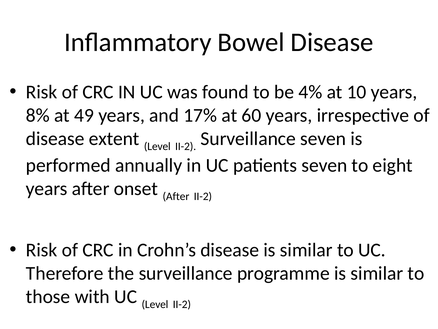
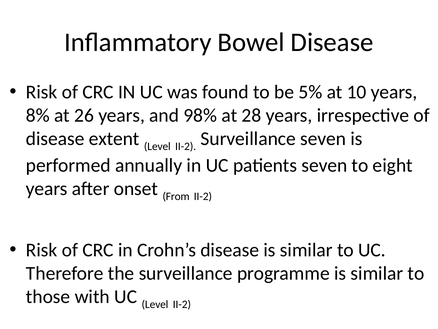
4%: 4% -> 5%
49: 49 -> 26
17%: 17% -> 98%
60: 60 -> 28
onset After: After -> From
